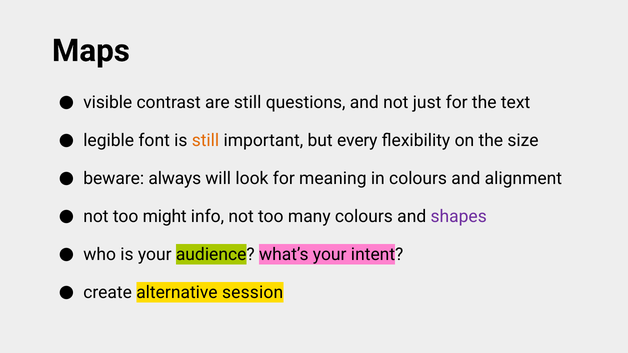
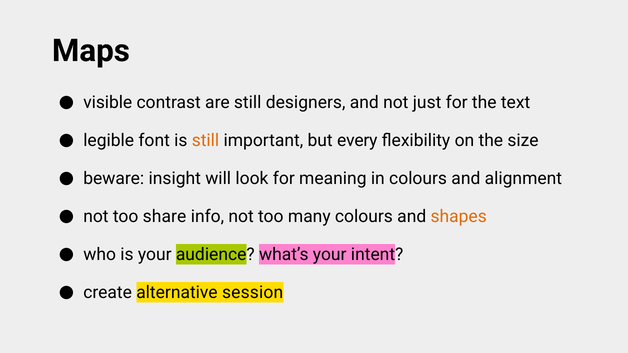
questions: questions -> designers
always: always -> insight
might: might -> share
shapes colour: purple -> orange
